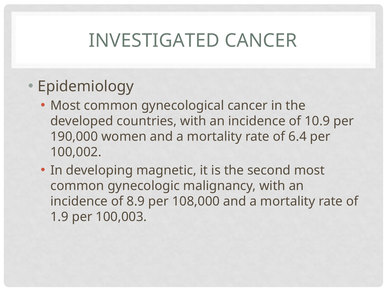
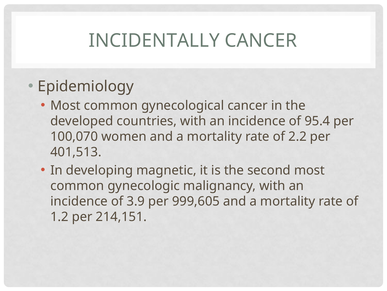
INVESTIGATED: INVESTIGATED -> INCIDENTALLY
10.9: 10.9 -> 95.4
190,000: 190,000 -> 100,070
6.4: 6.4 -> 2.2
100,002: 100,002 -> 401,513
8.9: 8.9 -> 3.9
108,000: 108,000 -> 999,605
1.9: 1.9 -> 1.2
100,003: 100,003 -> 214,151
